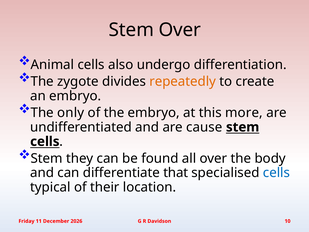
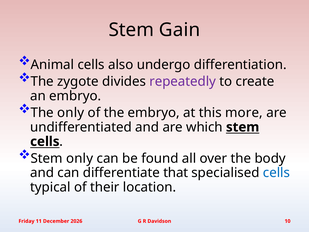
Stem Over: Over -> Gain
repeatedly colour: orange -> purple
cause: cause -> which
Stem they: they -> only
